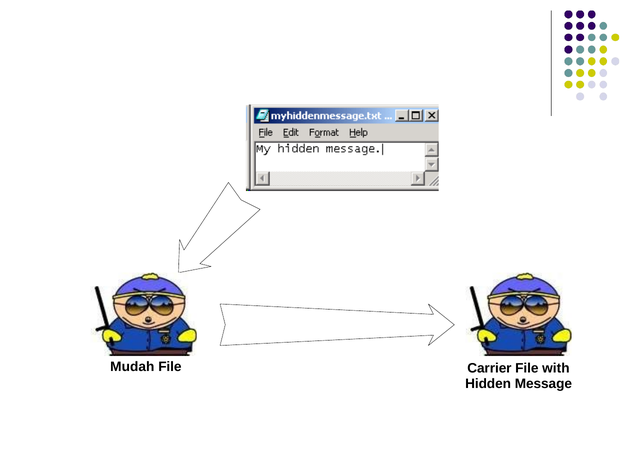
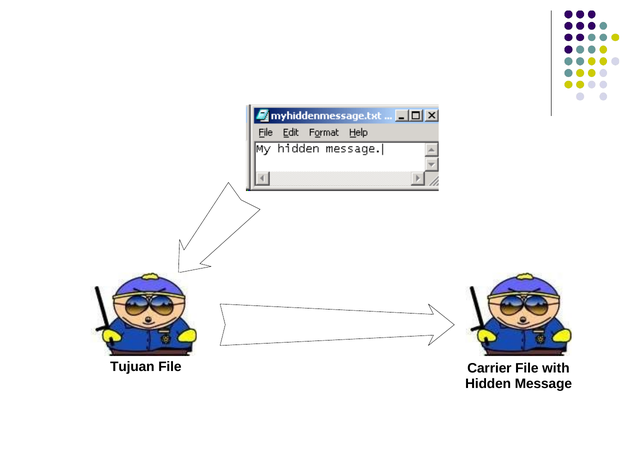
Mudah: Mudah -> Tujuan
